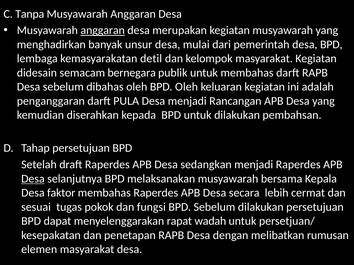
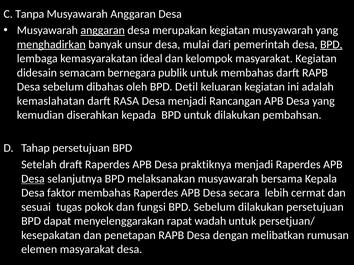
menghadirkan underline: none -> present
BPD at (331, 44) underline: none -> present
detil: detil -> ideal
BPD Oleh: Oleh -> Detil
penganggaran: penganggaran -> kemaslahatan
PULA: PULA -> RASA
sedangkan: sedangkan -> praktiknya
